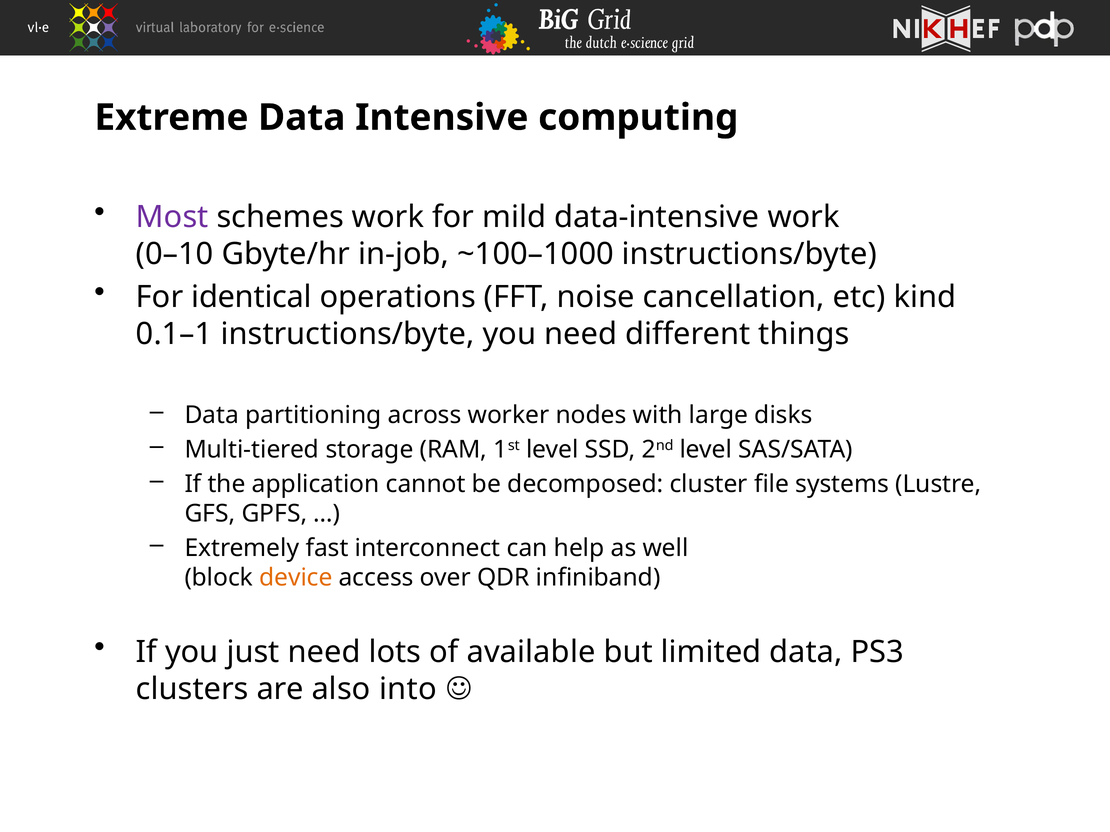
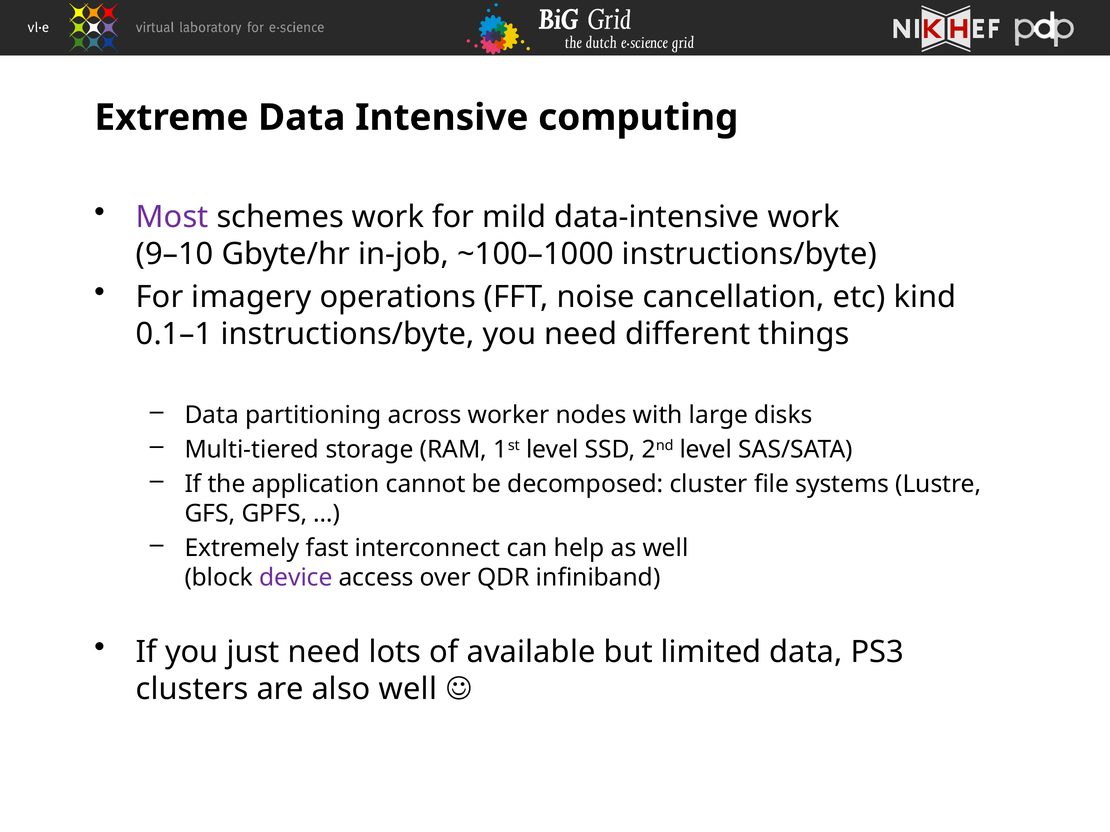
0–10: 0–10 -> 9–10
identical: identical -> imagery
device colour: orange -> purple
also into: into -> well
